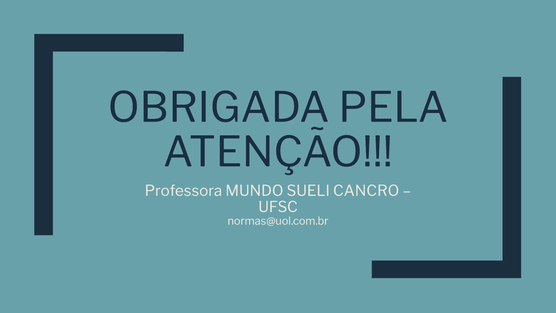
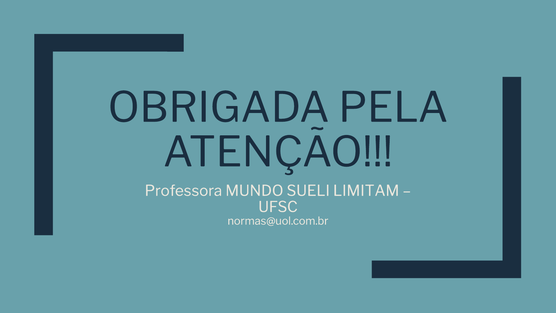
CANCRO: CANCRO -> LIMITAM
